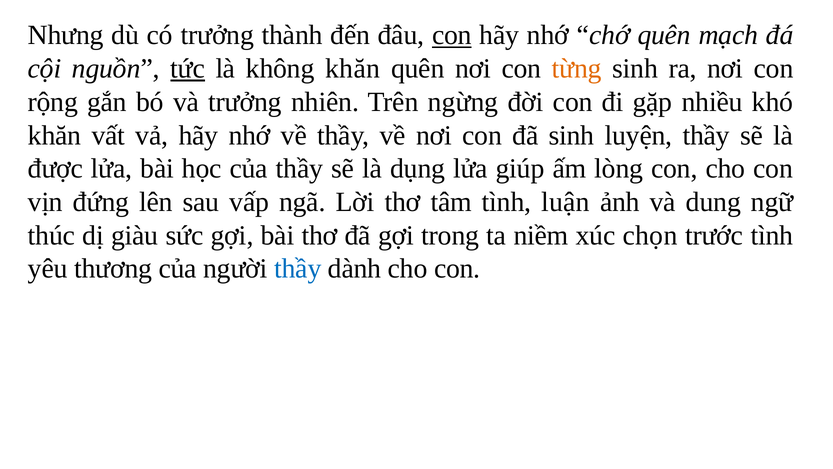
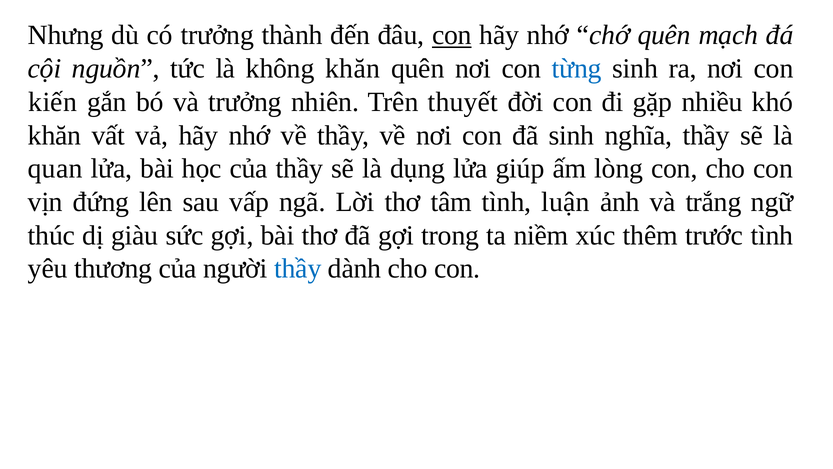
tức underline: present -> none
từng colour: orange -> blue
rộng: rộng -> kiến
ngừng: ngừng -> thuyết
luyện: luyện -> nghĩa
được: được -> quan
dung: dung -> trắng
chọn: chọn -> thêm
